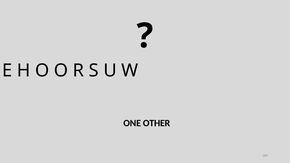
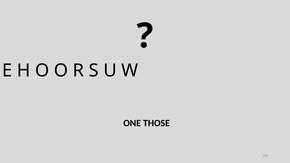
OTHER: OTHER -> THOSE
